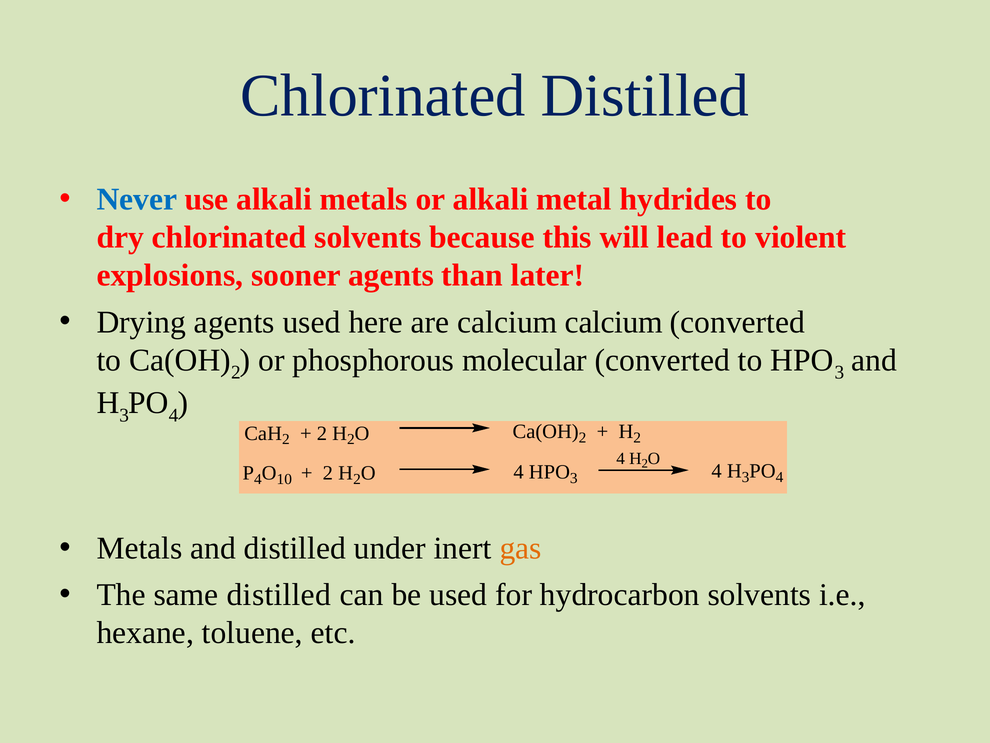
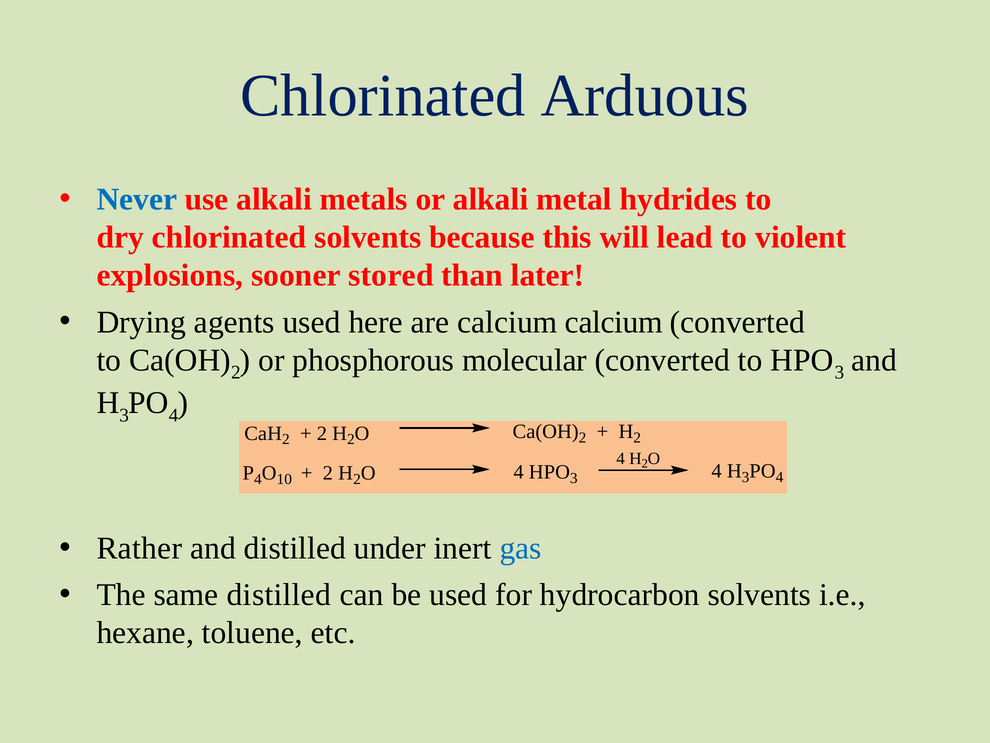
Chlorinated Distilled: Distilled -> Arduous
sooner agents: agents -> stored
Metals at (140, 548): Metals -> Rather
gas colour: orange -> blue
